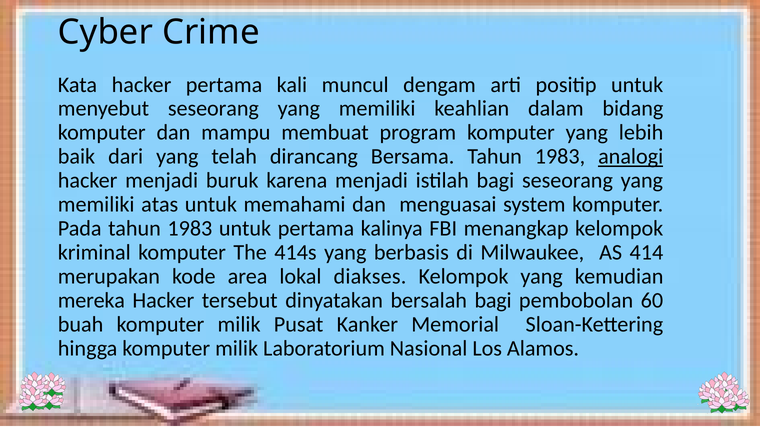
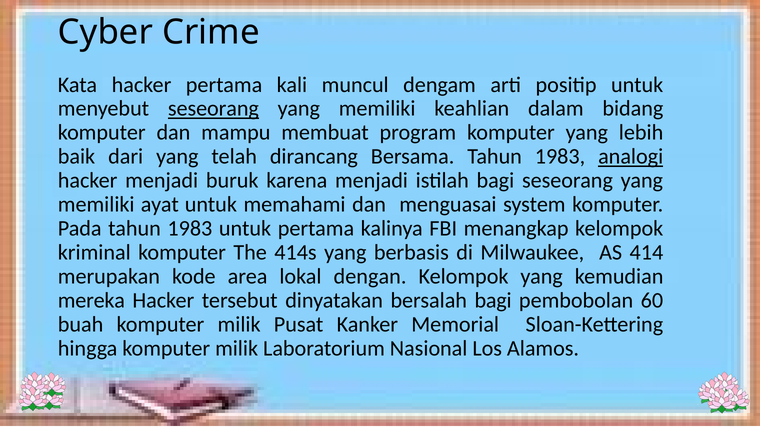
seseorang at (213, 109) underline: none -> present
atas: atas -> ayat
diakses: diakses -> dengan
